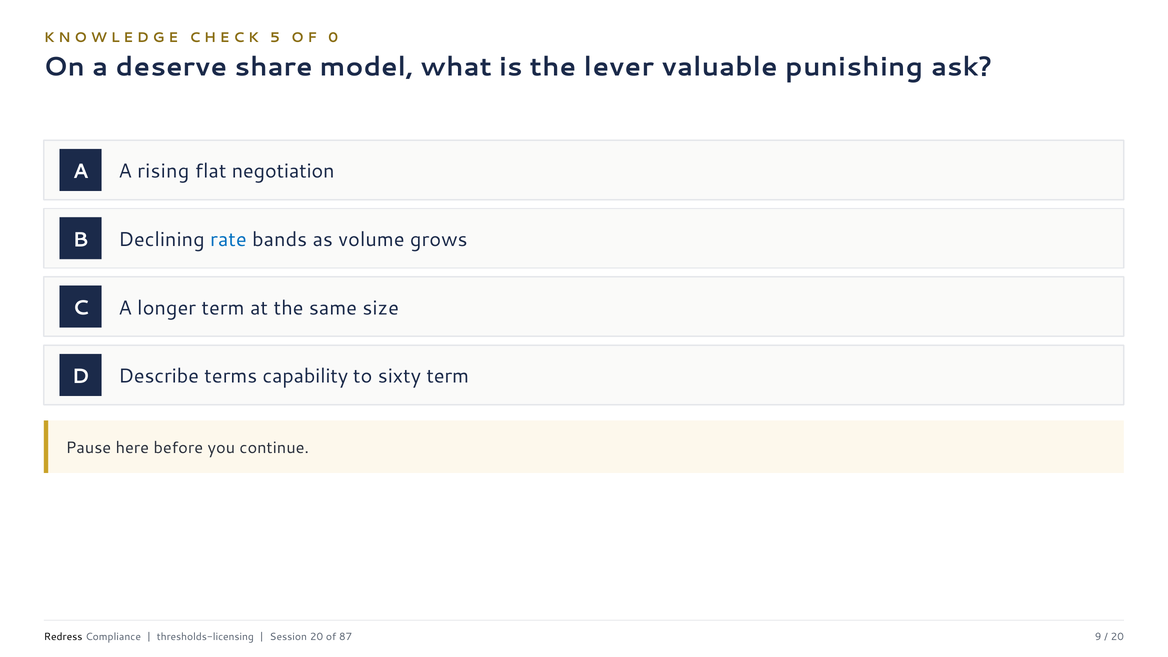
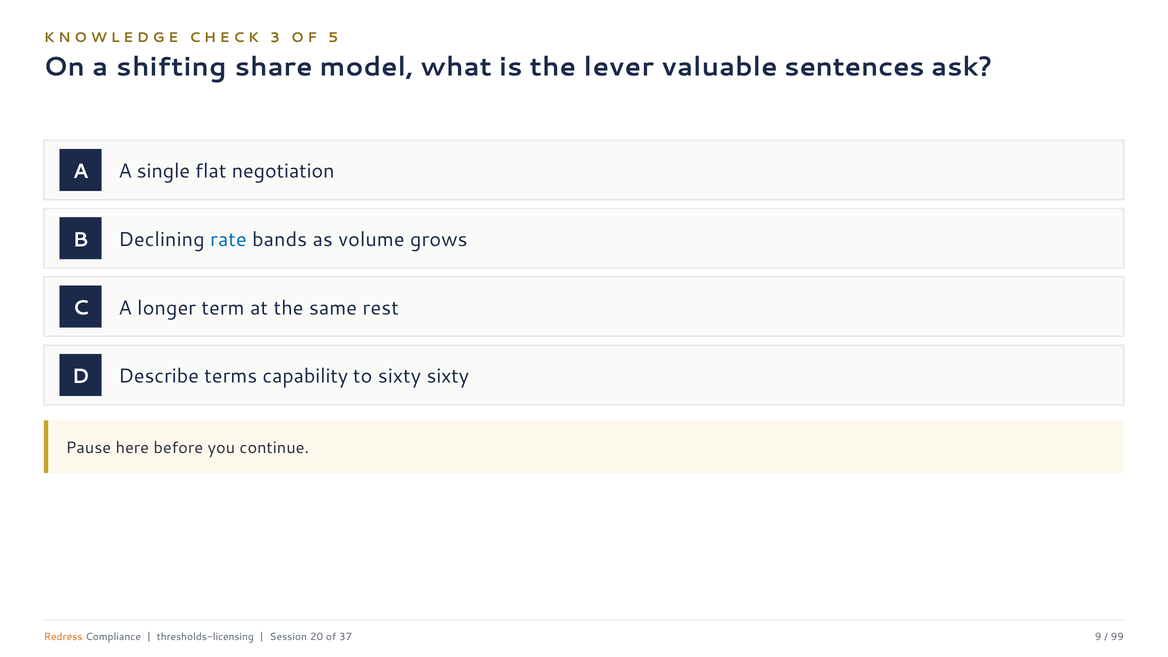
5: 5 -> 3
0: 0 -> 5
deserve: deserve -> shifting
punishing: punishing -> sentences
rising: rising -> single
size: size -> rest
sixty term: term -> sixty
Redress colour: black -> orange
87: 87 -> 37
20 at (1117, 637): 20 -> 99
